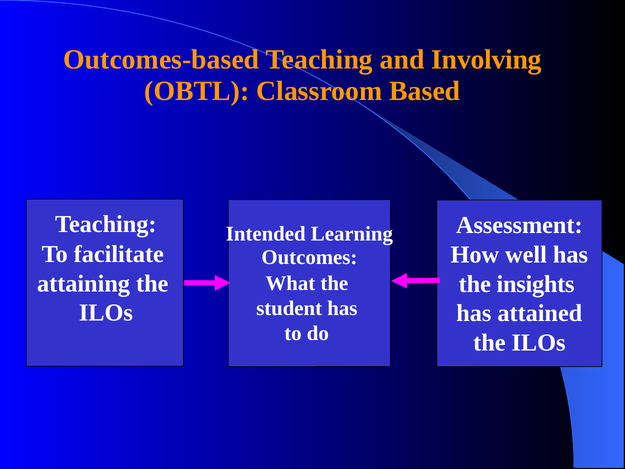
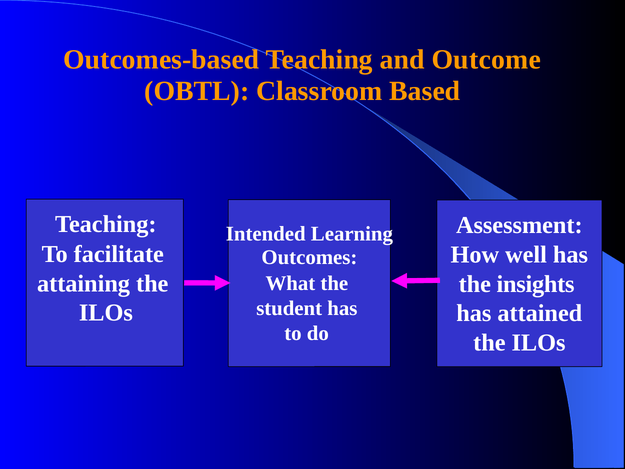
Involving: Involving -> Outcome
